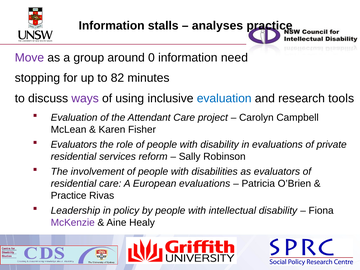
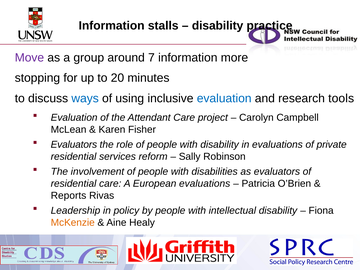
analyses at (217, 26): analyses -> disability
0: 0 -> 7
need: need -> more
82: 82 -> 20
ways colour: purple -> blue
Practice at (69, 196): Practice -> Reports
McKenzie colour: purple -> orange
